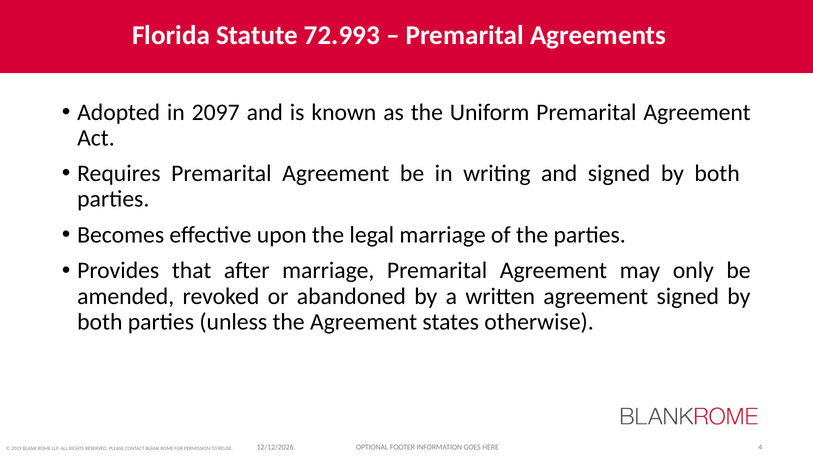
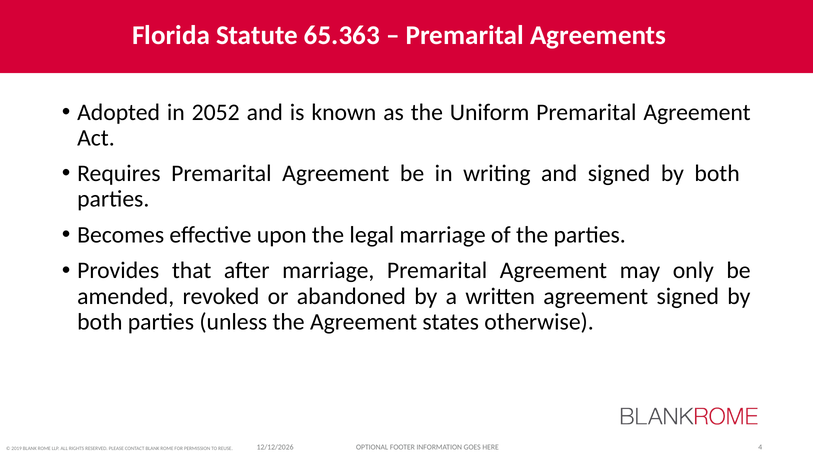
72.993: 72.993 -> 65.363
2097: 2097 -> 2052
